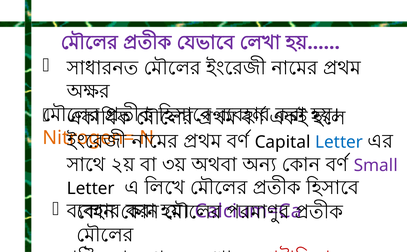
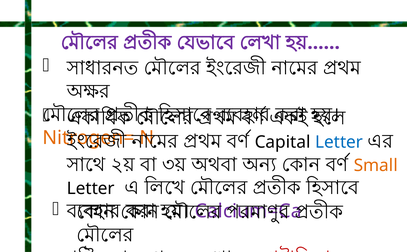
Small colour: purple -> orange
